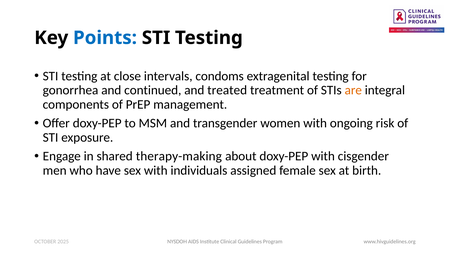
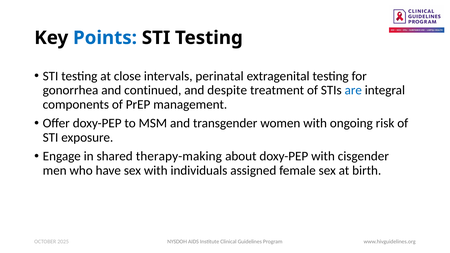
condoms: condoms -> perinatal
treated: treated -> despite
are colour: orange -> blue
